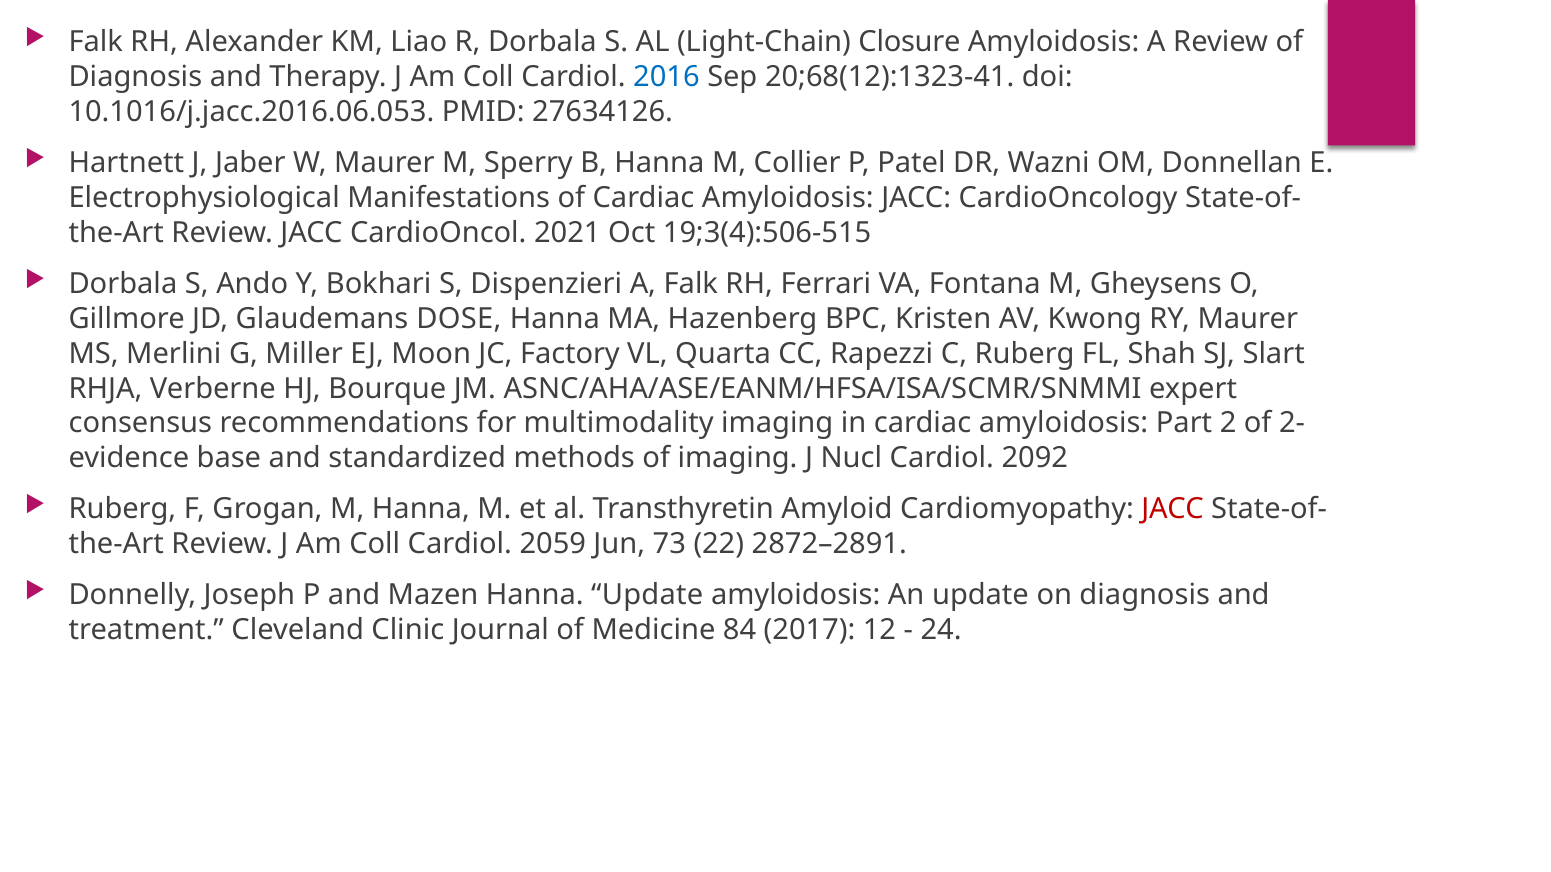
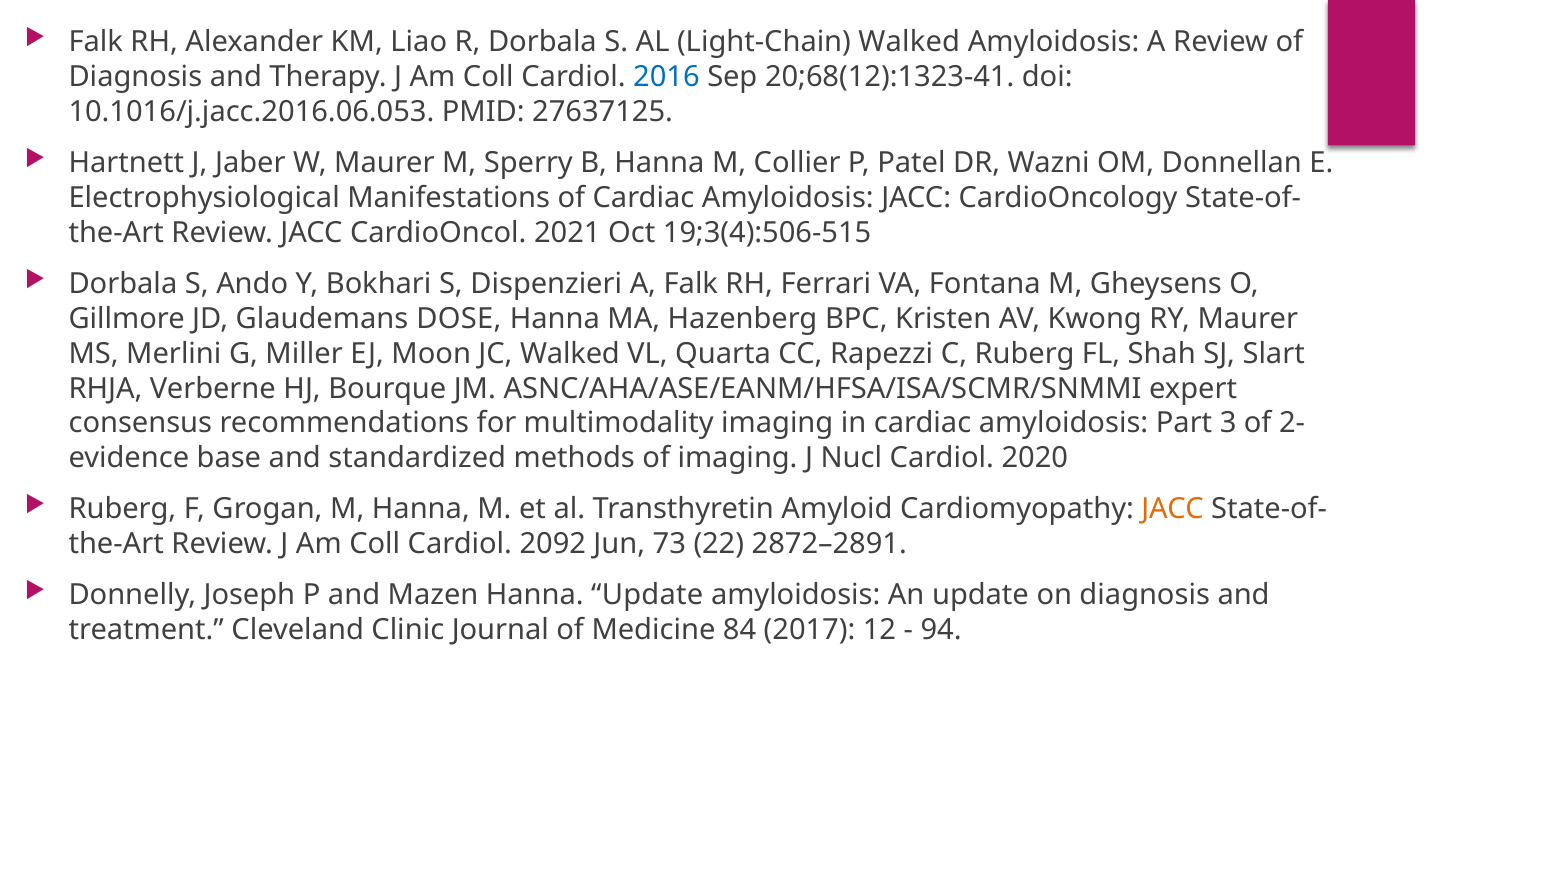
Light-Chain Closure: Closure -> Walked
27634126: 27634126 -> 27637125
JC Factory: Factory -> Walked
2: 2 -> 3
2092: 2092 -> 2020
JACC at (1173, 510) colour: red -> orange
2059: 2059 -> 2092
24: 24 -> 94
